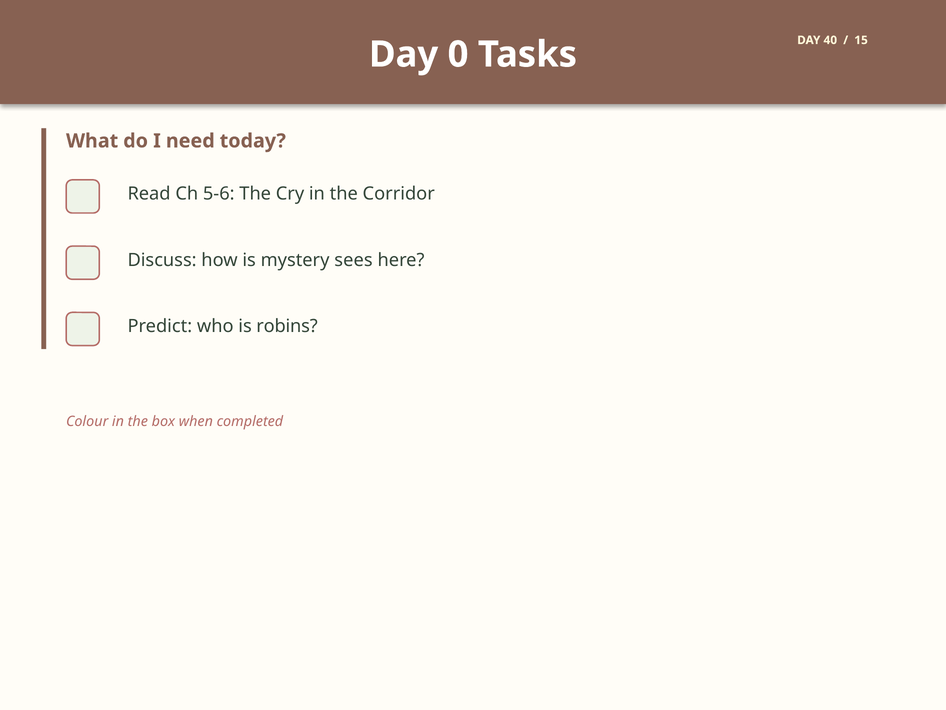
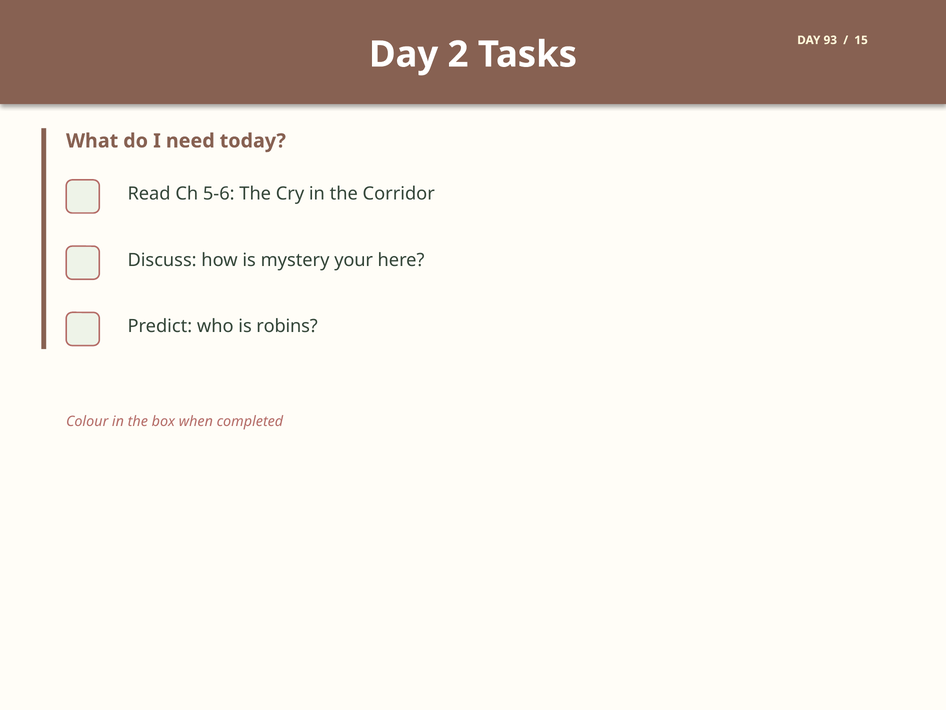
40: 40 -> 93
0: 0 -> 2
sees: sees -> your
